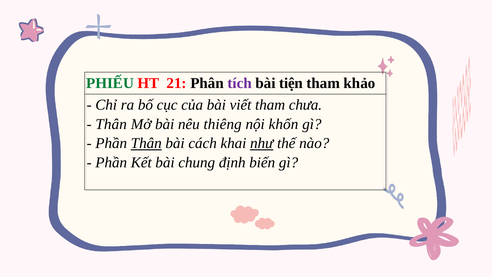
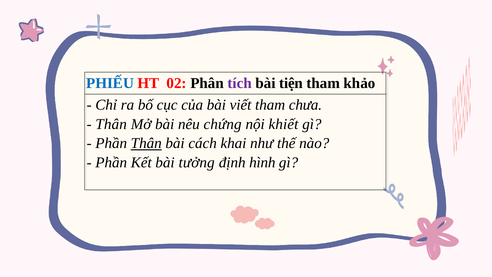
PHIẾU colour: green -> blue
21: 21 -> 02
thiêng: thiêng -> chứng
khốn: khốn -> khiết
như underline: present -> none
chung: chung -> tưởng
biến: biến -> hình
